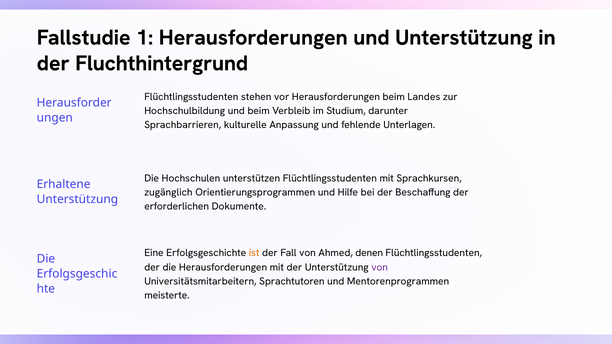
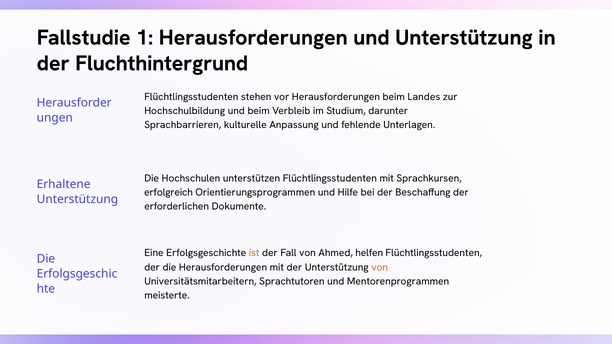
zugänglich: zugänglich -> erfolgreich
denen: denen -> helfen
von at (380, 267) colour: purple -> orange
